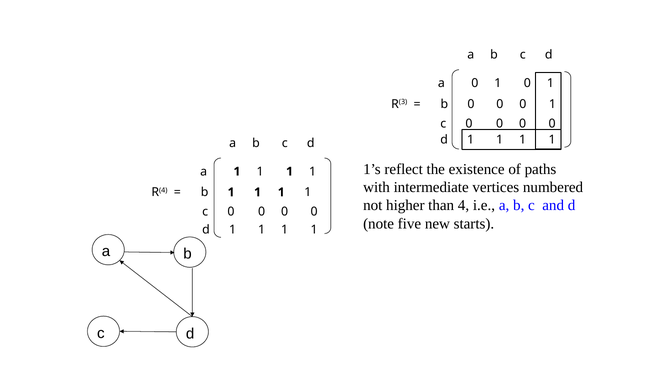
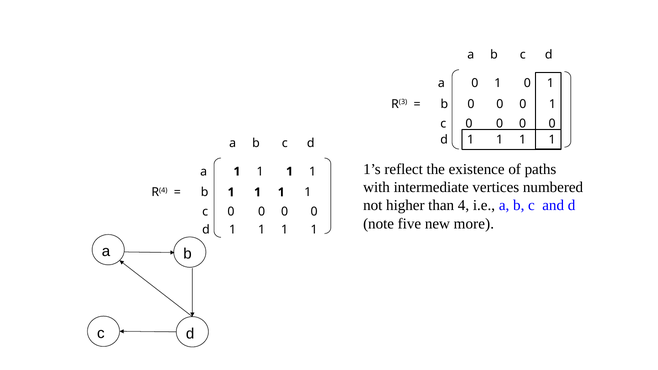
starts: starts -> more
